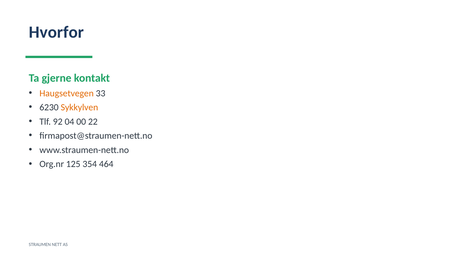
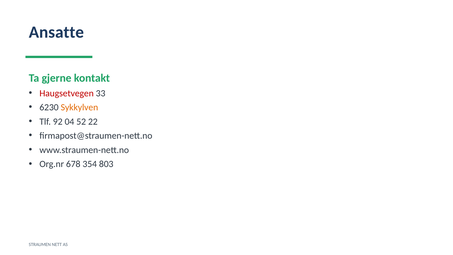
Hvorfor: Hvorfor -> Ansatte
Haugsetvegen colour: orange -> red
00: 00 -> 52
125: 125 -> 678
464: 464 -> 803
